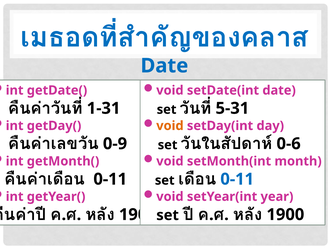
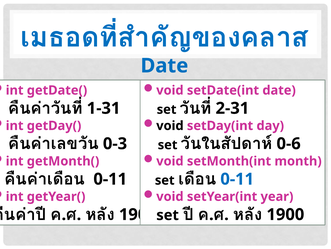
5-31: 5-31 -> 2-31
void at (170, 125) colour: orange -> black
0-9: 0-9 -> 0-3
